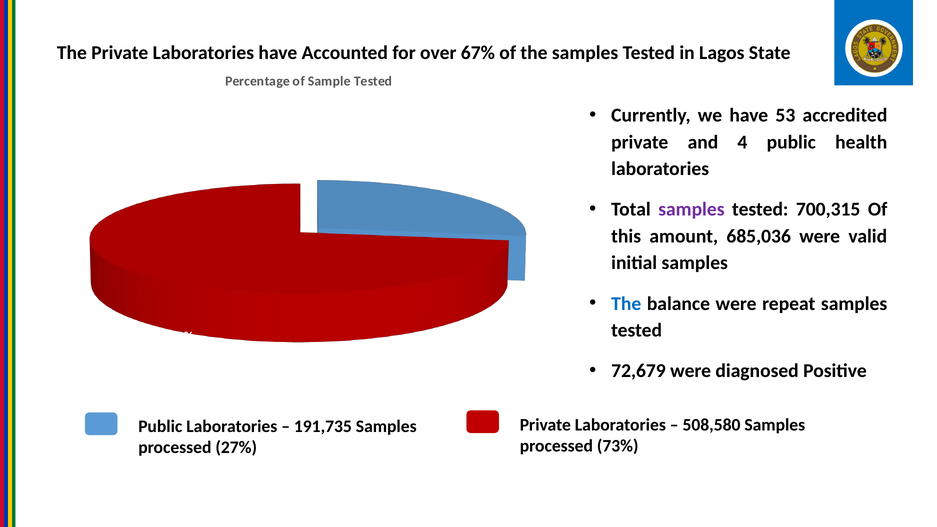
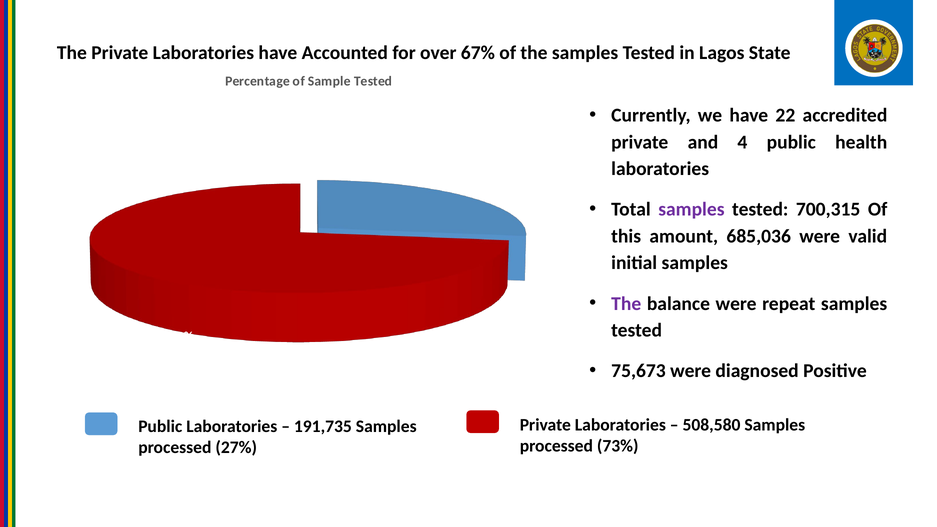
53: 53 -> 22
The at (626, 304) colour: blue -> purple
72,679: 72,679 -> 75,673
